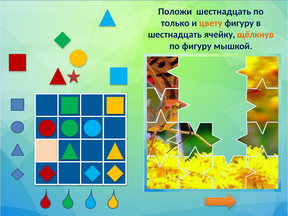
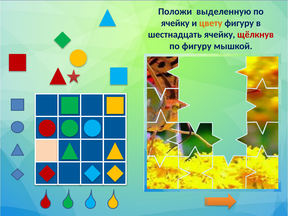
Положи шестнадцать: шестнадцать -> выделенную
только at (175, 23): только -> ячейку
щёлкнув colour: orange -> red
